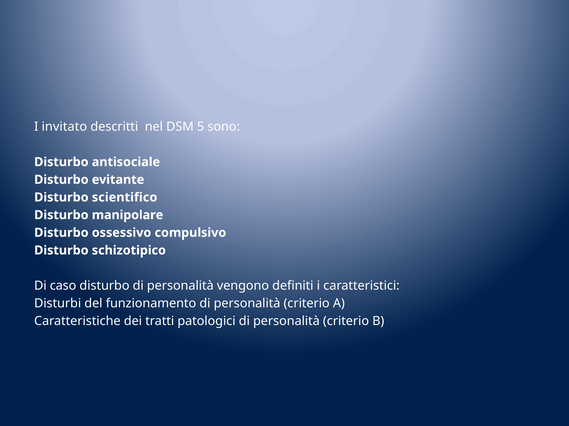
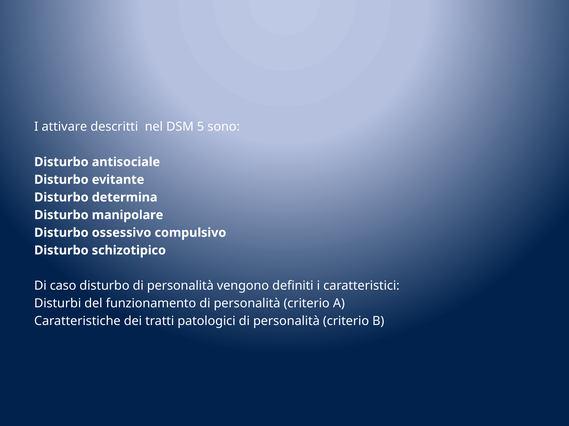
invitato: invitato -> attivare
scientifico: scientifico -> determina
